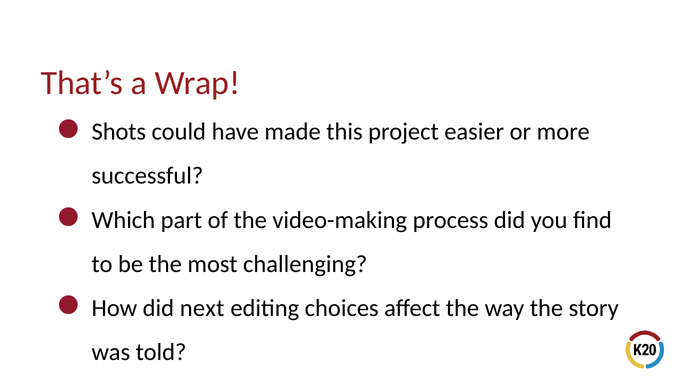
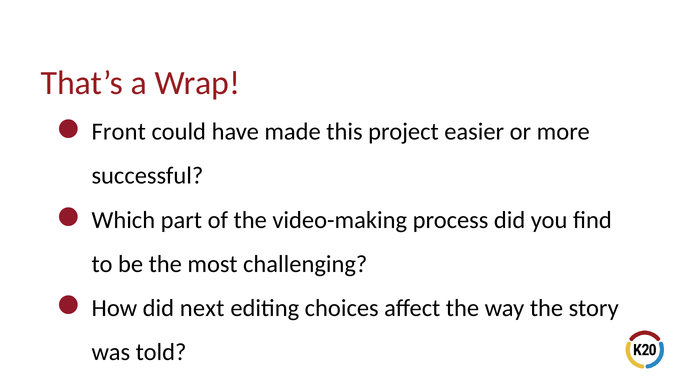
Shots: Shots -> Front
